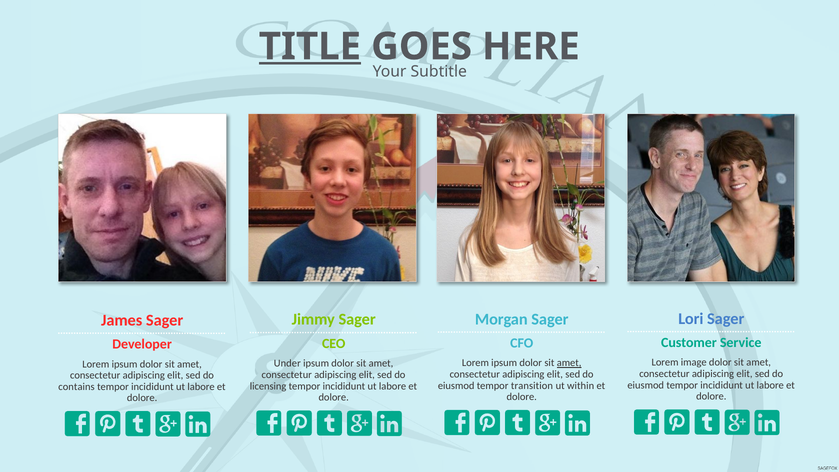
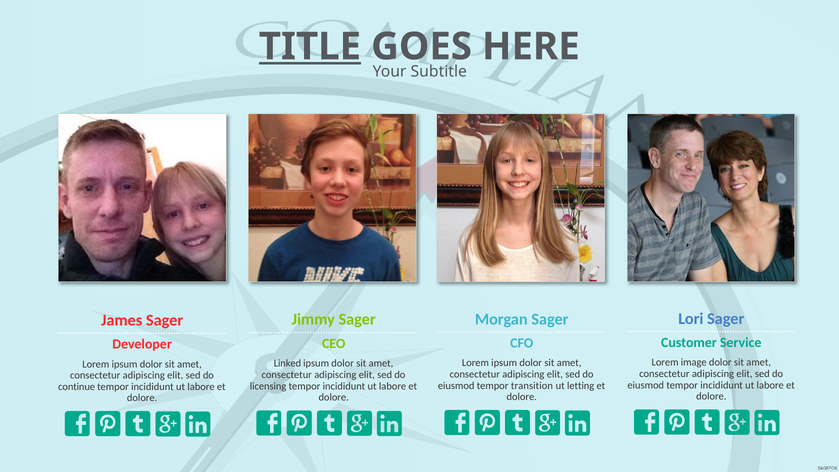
amet at (569, 363) underline: present -> none
Under: Under -> Linked
within: within -> letting
contains: contains -> continue
